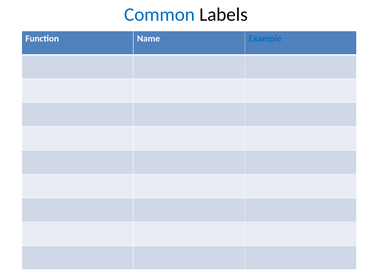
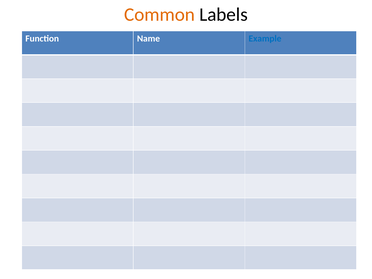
Common colour: blue -> orange
